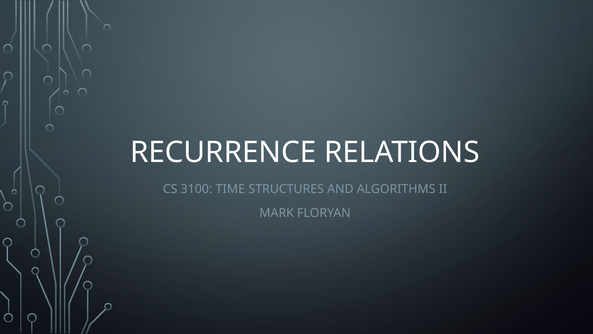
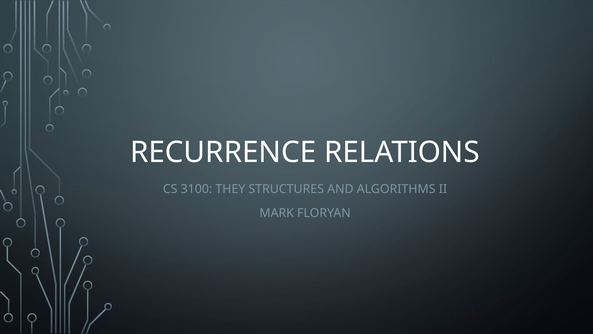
TIME: TIME -> THEY
